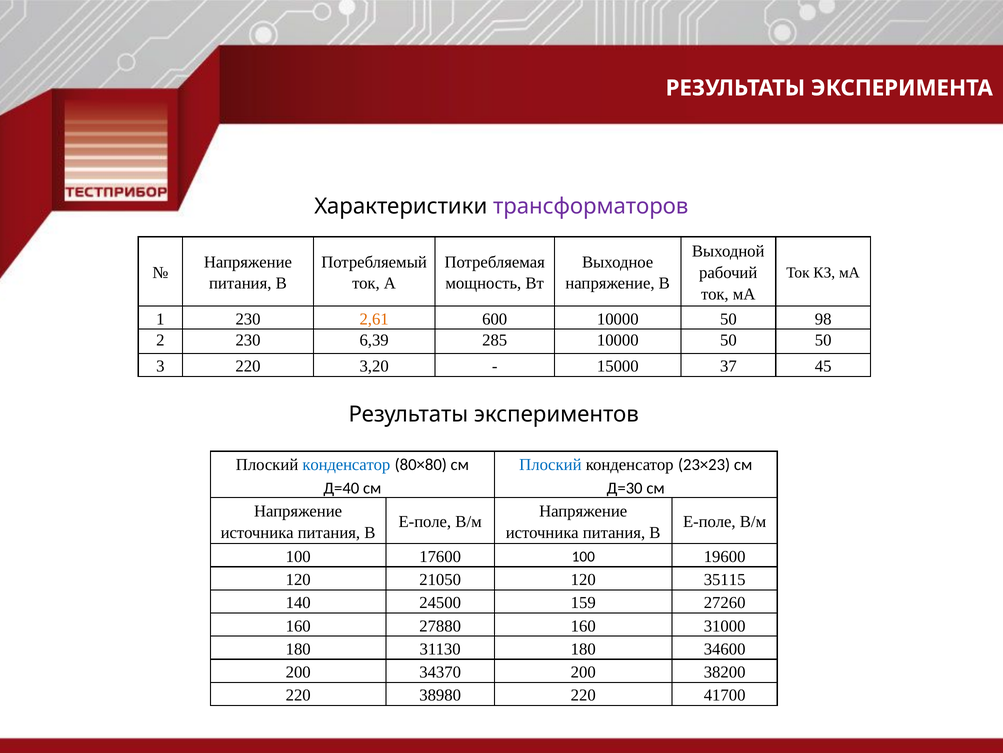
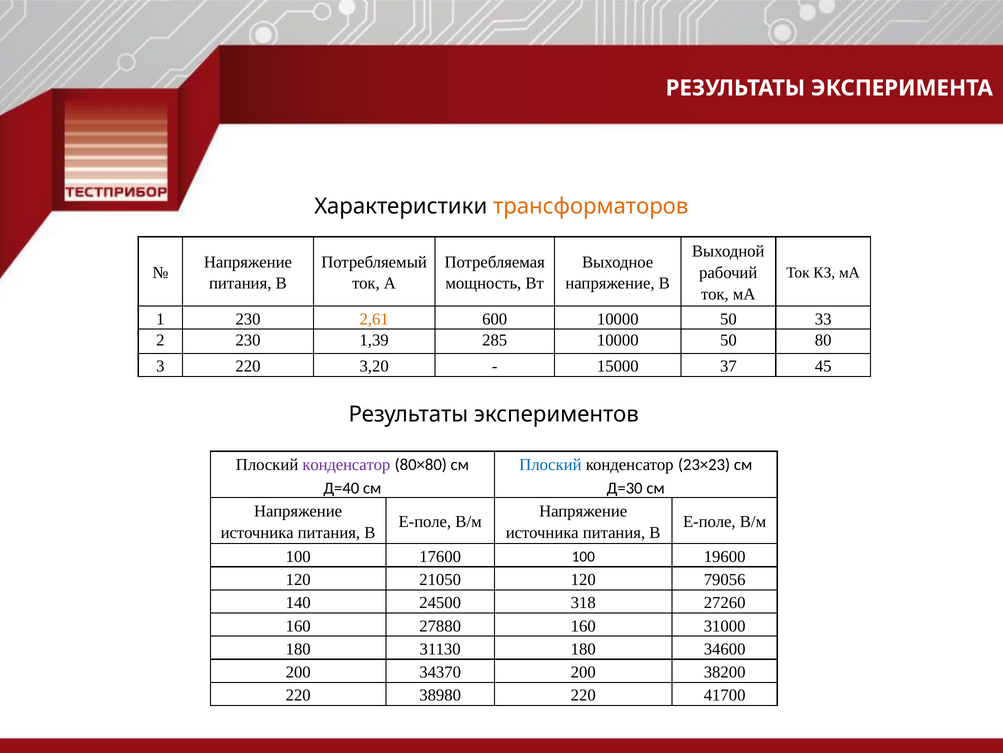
трансформаторов colour: purple -> orange
98: 98 -> 33
6,39: 6,39 -> 1,39
50 50: 50 -> 80
конденсатор at (346, 464) colour: blue -> purple
35115: 35115 -> 79056
159: 159 -> 318
